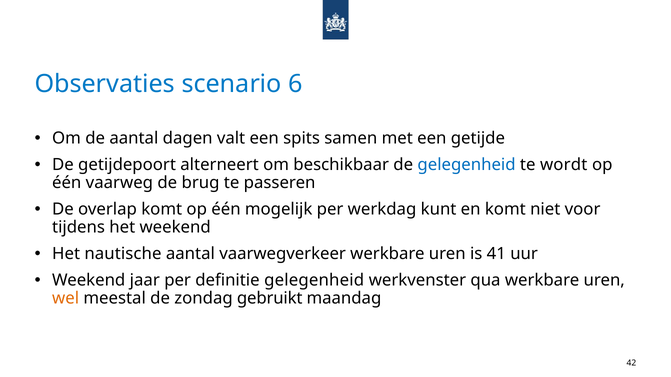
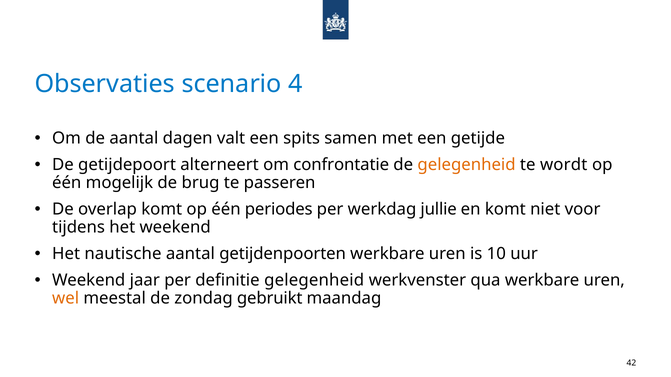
6: 6 -> 4
beschikbaar: beschikbaar -> confrontatie
gelegenheid at (467, 165) colour: blue -> orange
vaarweg: vaarweg -> mogelijk
mogelijk: mogelijk -> periodes
kunt: kunt -> jullie
vaarwegverkeer: vaarwegverkeer -> getijdenpoorten
41: 41 -> 10
